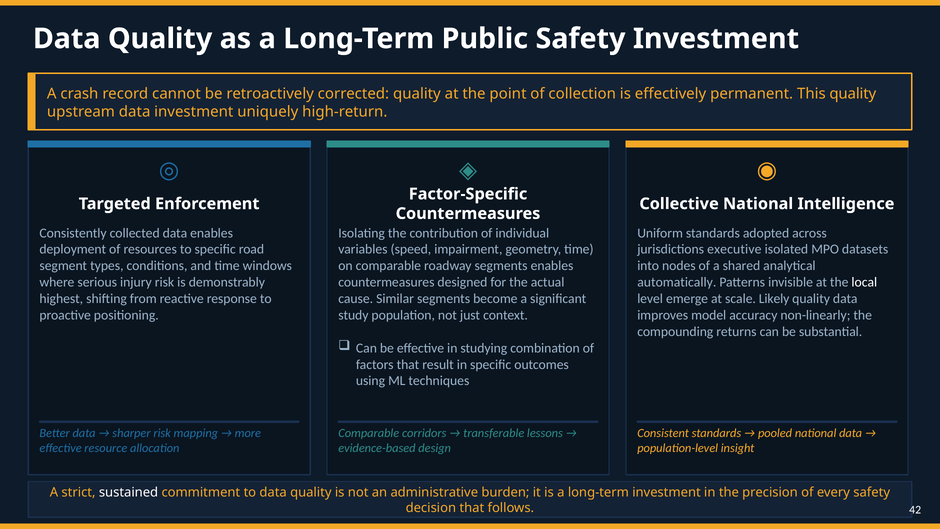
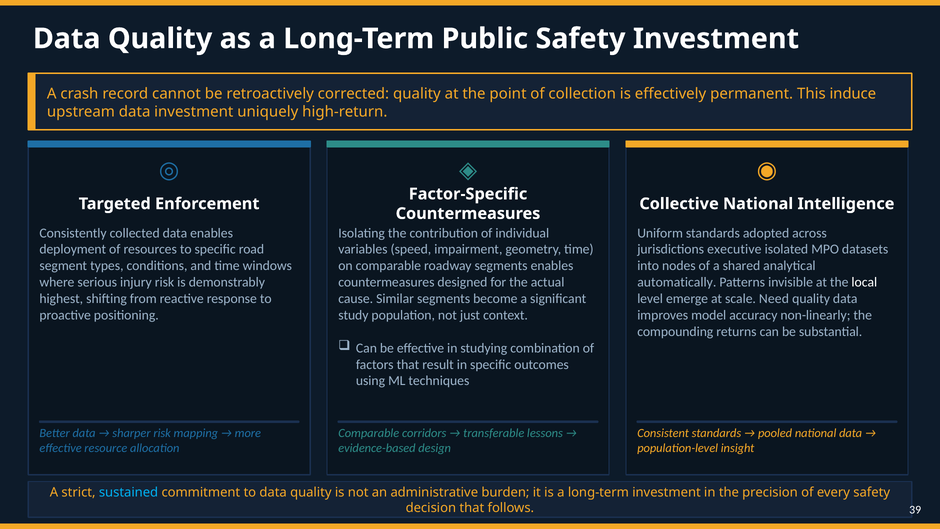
This quality: quality -> induce
Likely: Likely -> Need
sustained colour: white -> light blue
42: 42 -> 39
